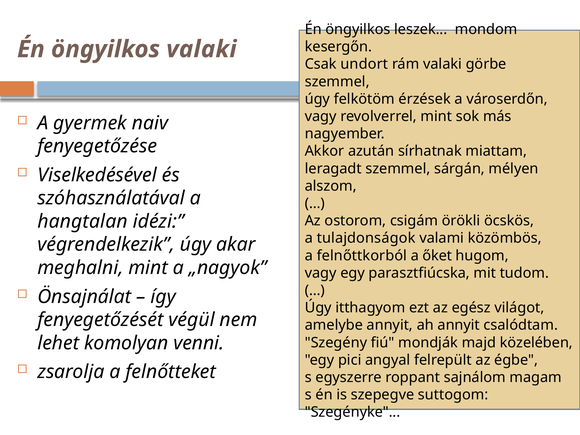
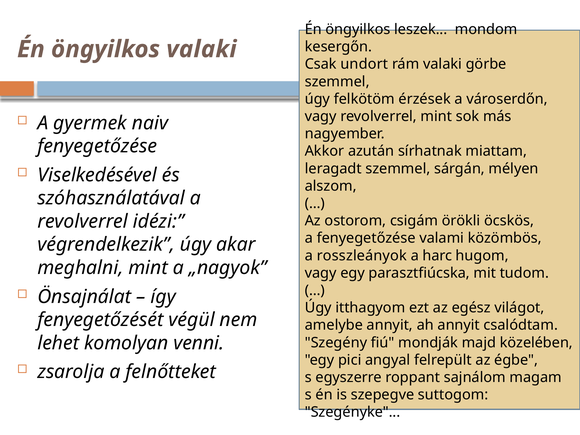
hangtalan at (83, 221): hangtalan -> revolverrel
a tulajdonságok: tulajdonságok -> fenyegetőzése
felnőttkorból: felnőttkorból -> rosszleányok
őket: őket -> harc
